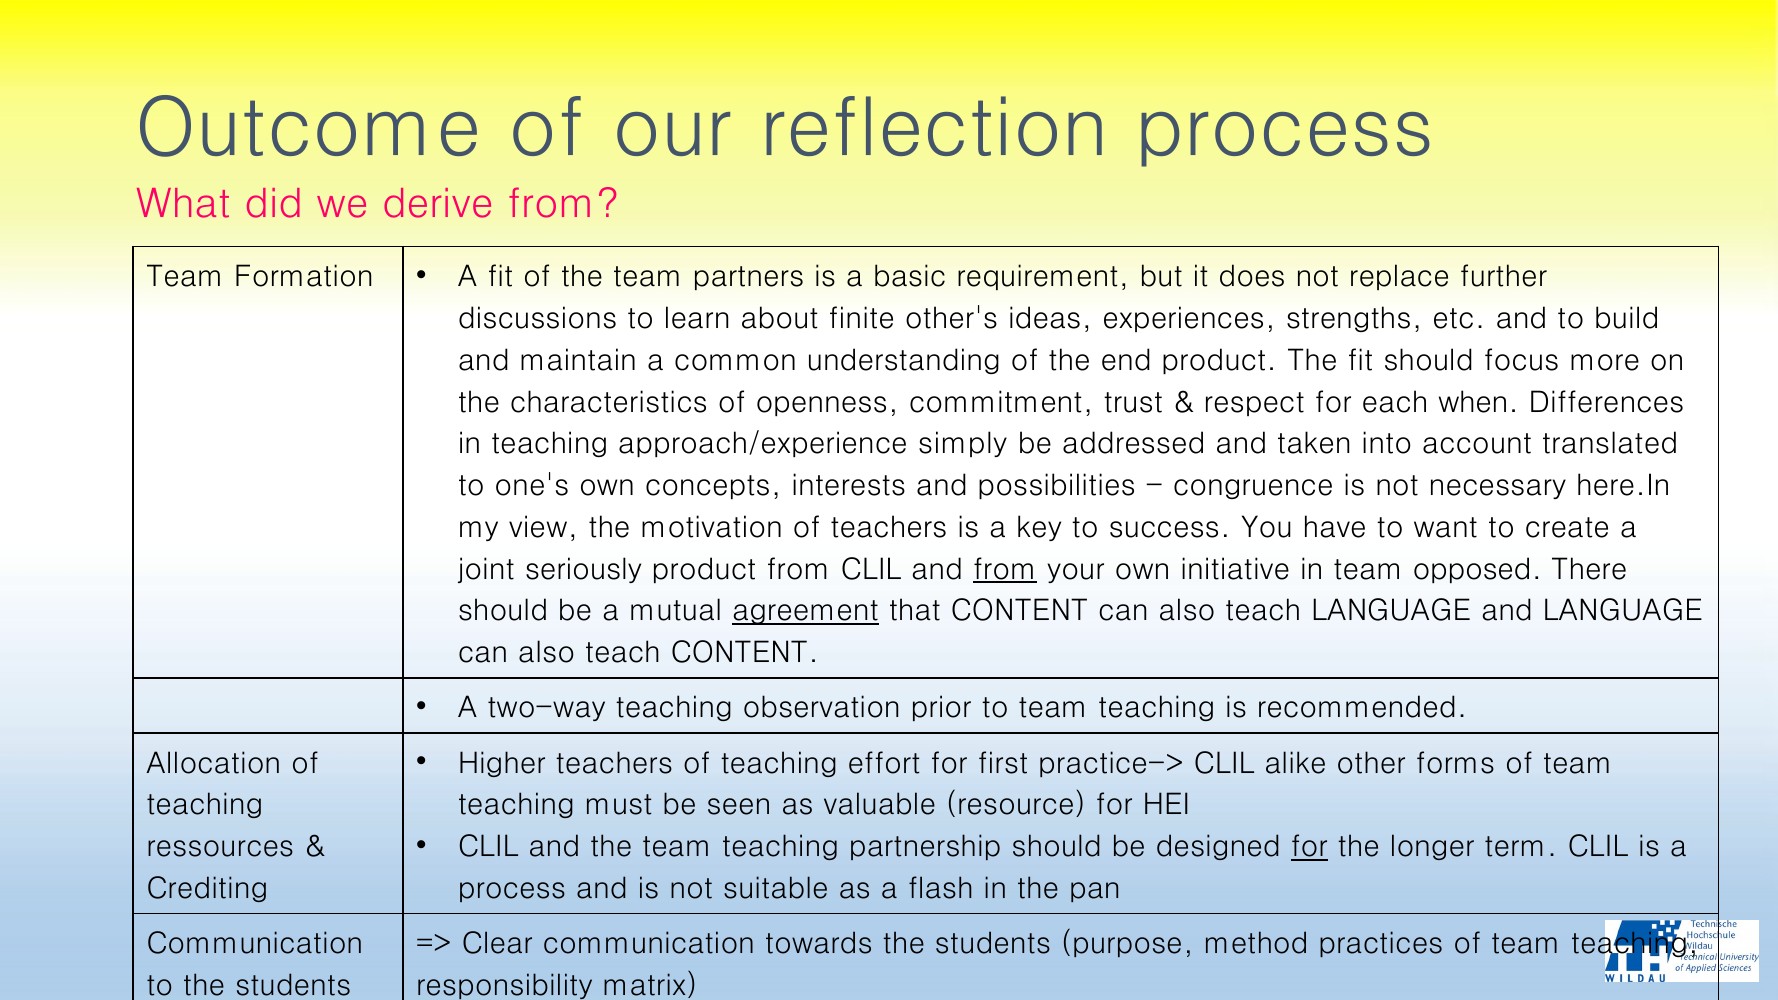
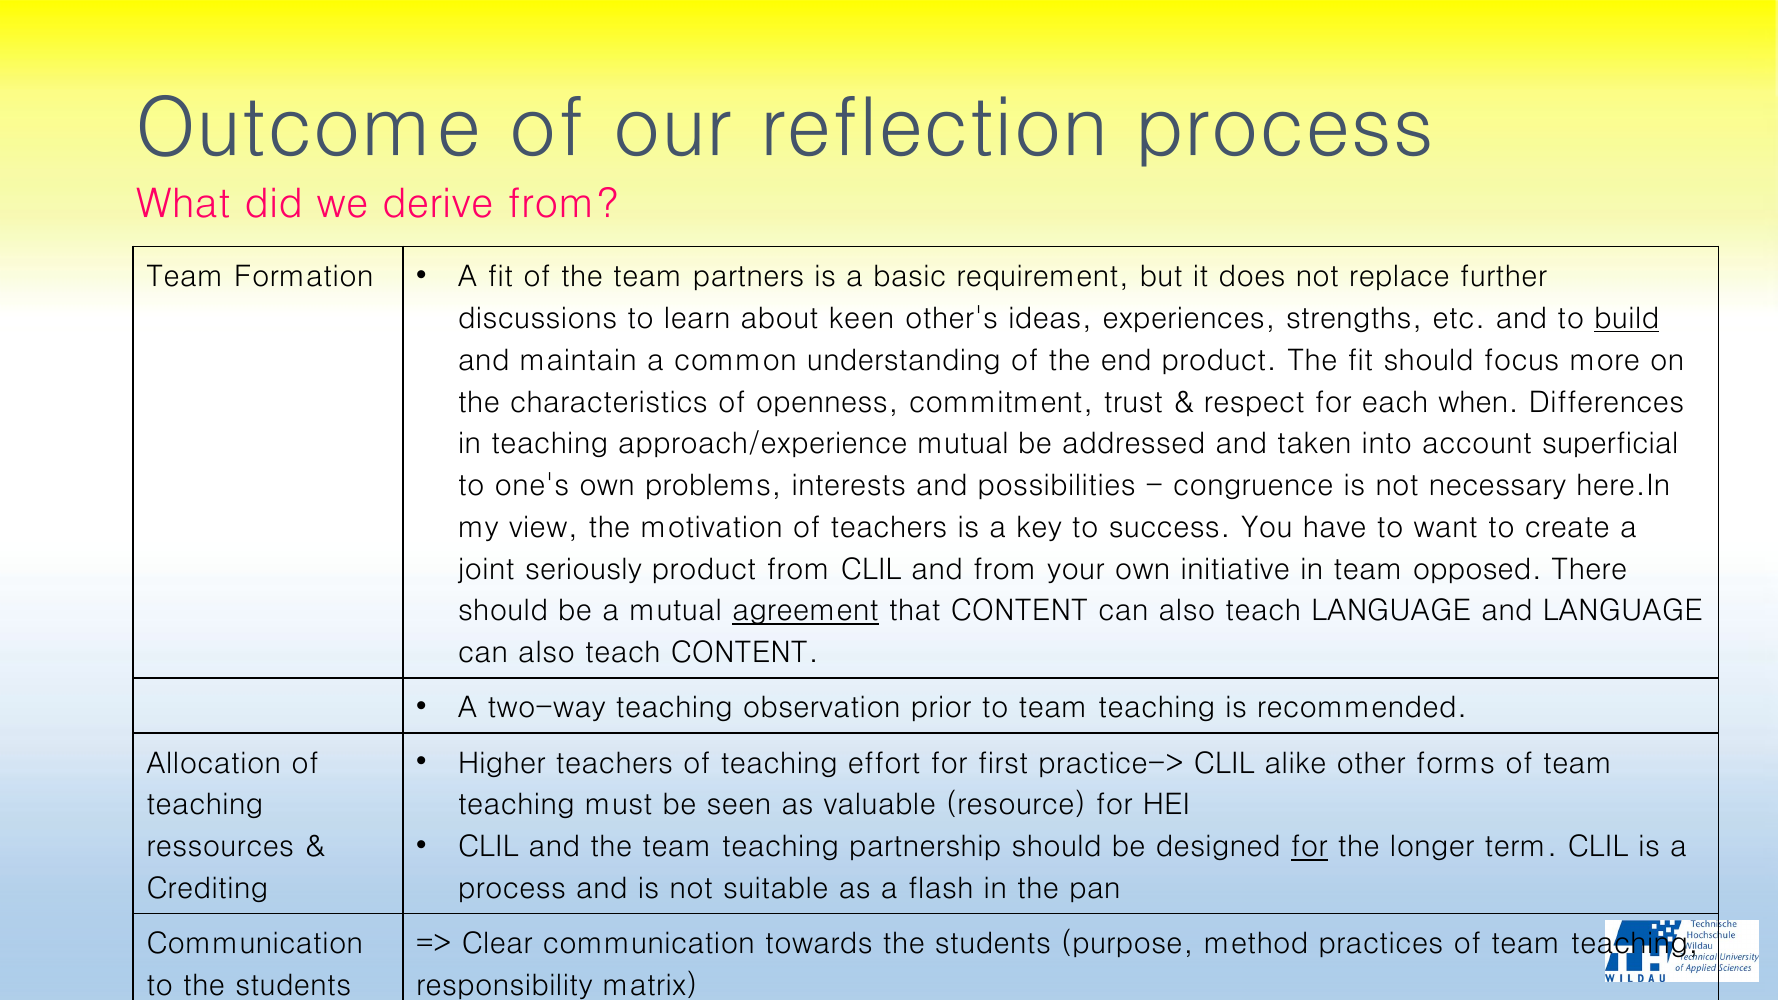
finite: finite -> keen
build underline: none -> present
approach/experience simply: simply -> mutual
translated: translated -> superficial
concepts: concepts -> problems
from at (1005, 570) underline: present -> none
